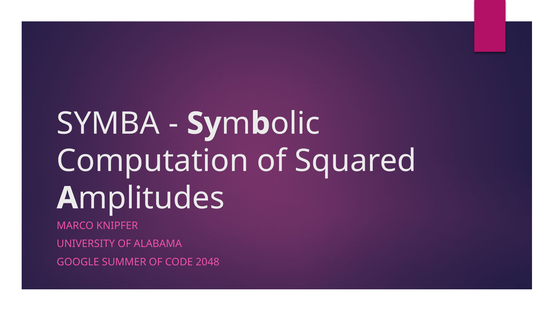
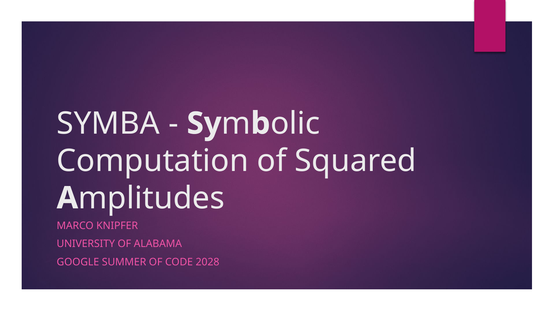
2048: 2048 -> 2028
